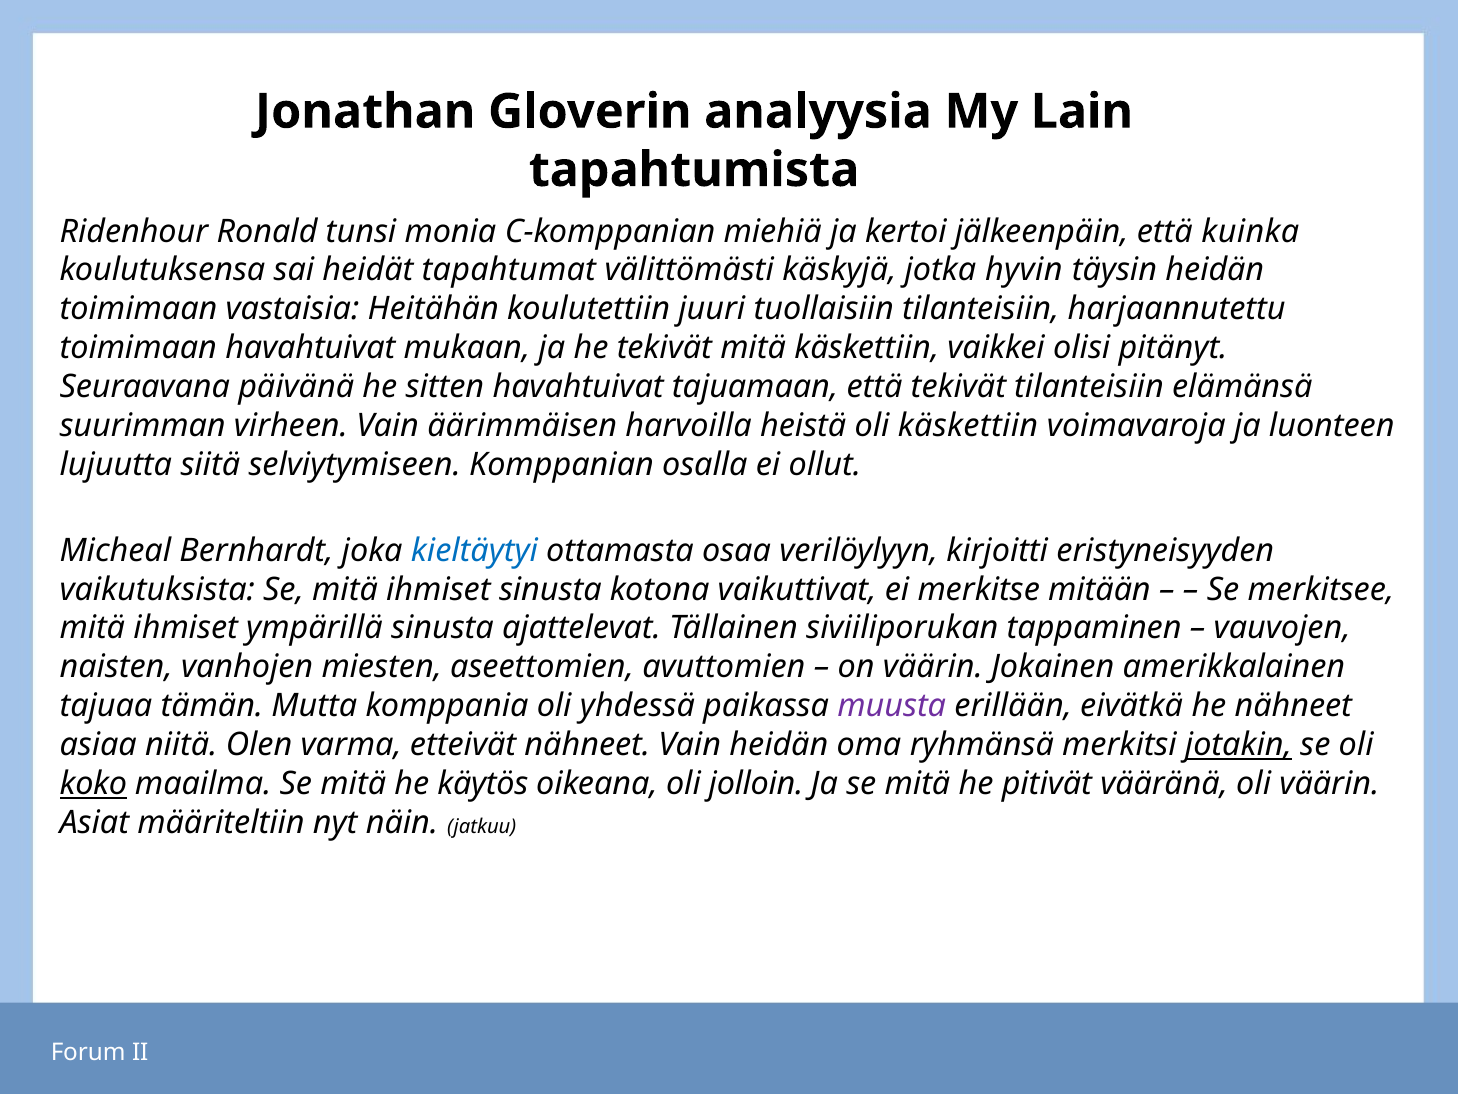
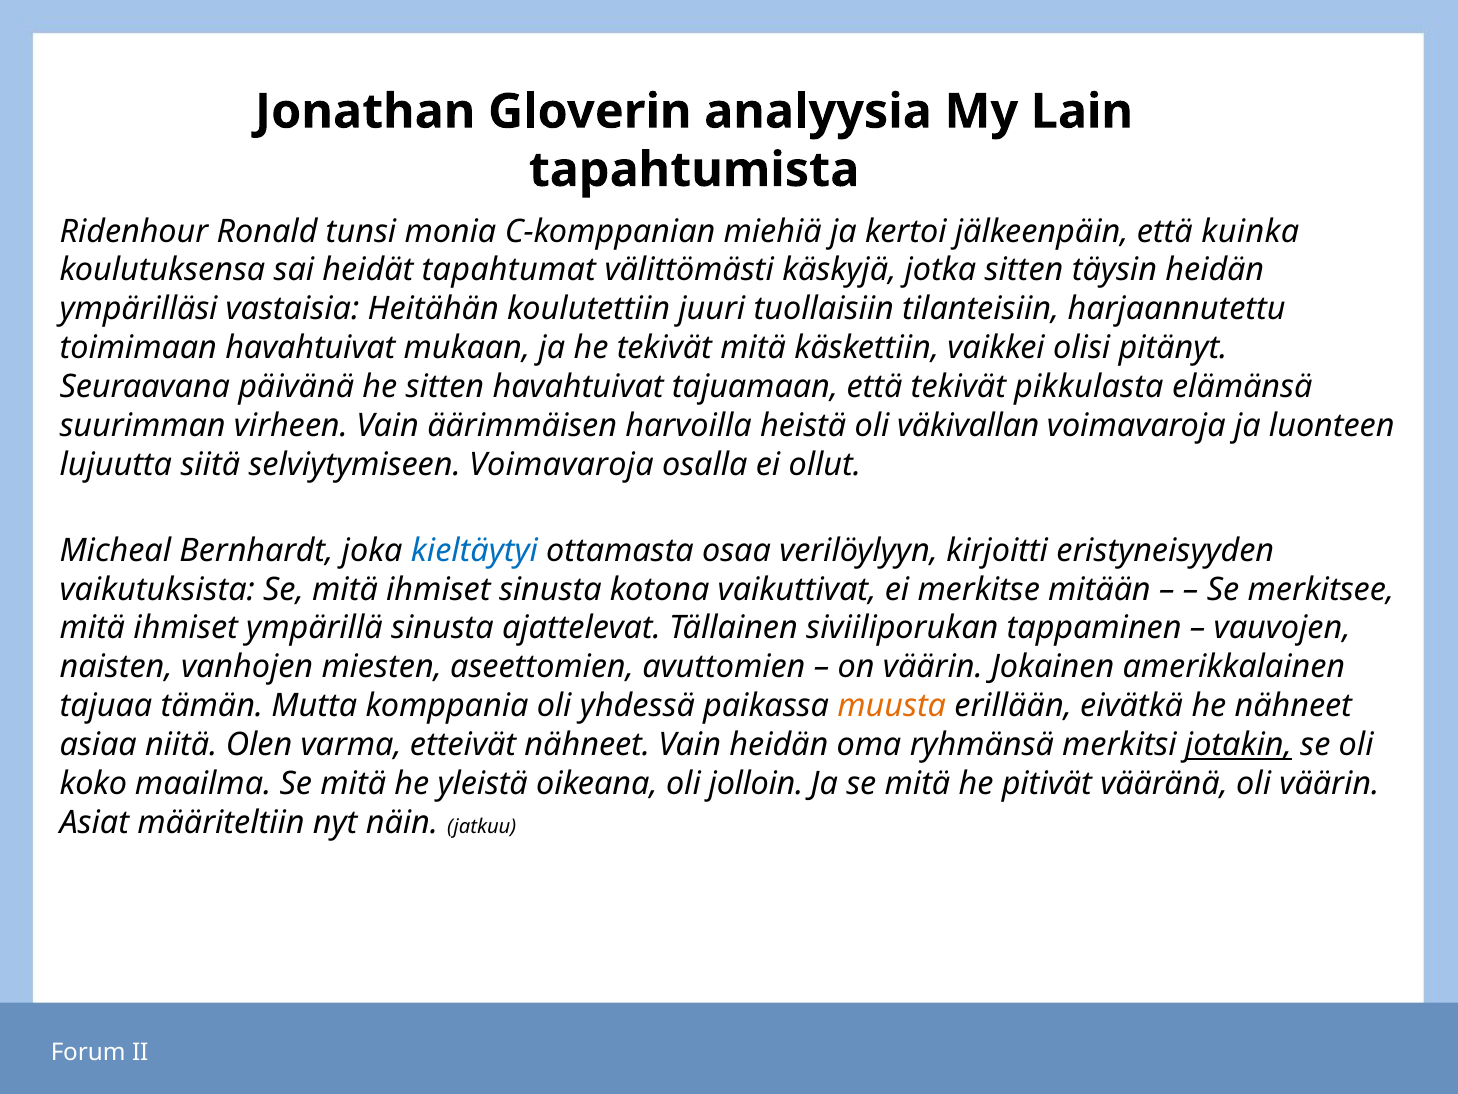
jotka hyvin: hyvin -> sitten
toimimaan at (139, 309): toimimaan -> ympärilläsi
tekivät tilanteisiin: tilanteisiin -> pikkulasta
oli käskettiin: käskettiin -> väkivallan
selviytymiseen Komppanian: Komppanian -> Voimavaroja
muusta colour: purple -> orange
koko underline: present -> none
käytös: käytös -> yleistä
